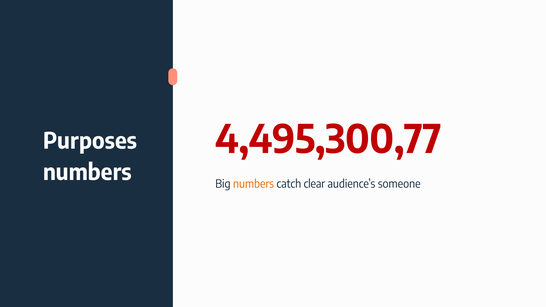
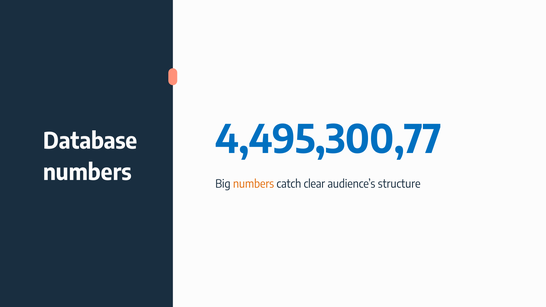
4,495,300,77 colour: red -> blue
Purposes: Purposes -> Database
someone: someone -> structure
